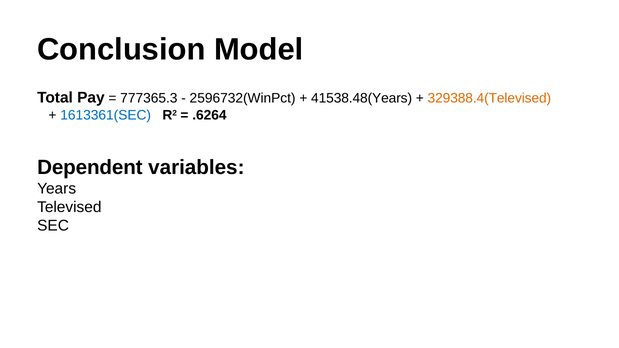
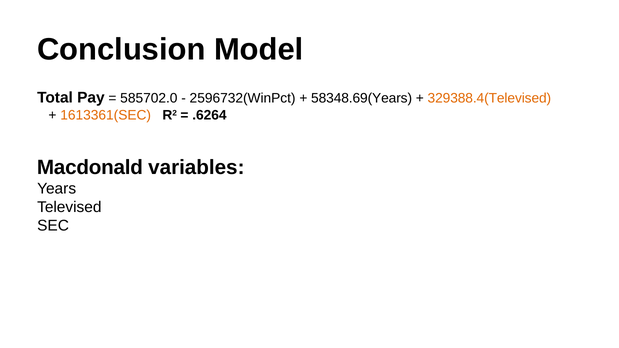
777365.3: 777365.3 -> 585702.0
41538.48(Years: 41538.48(Years -> 58348.69(Years
1613361(SEC colour: blue -> orange
Dependent: Dependent -> Macdonald
